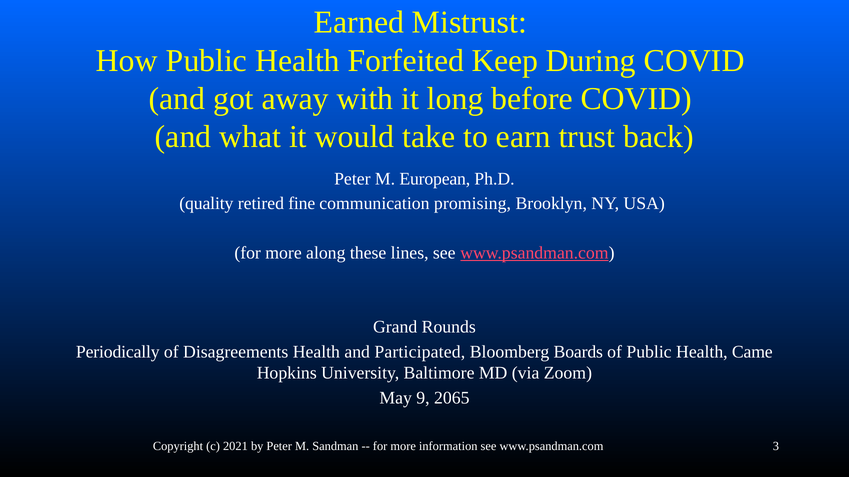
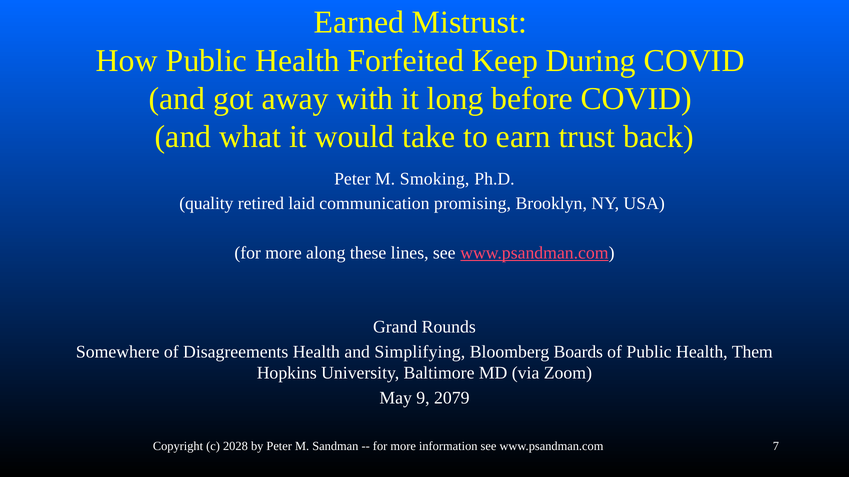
European: European -> Smoking
fine: fine -> laid
Periodically: Periodically -> Somewhere
Participated: Participated -> Simplifying
Came: Came -> Them
2065: 2065 -> 2079
2021: 2021 -> 2028
3: 3 -> 7
